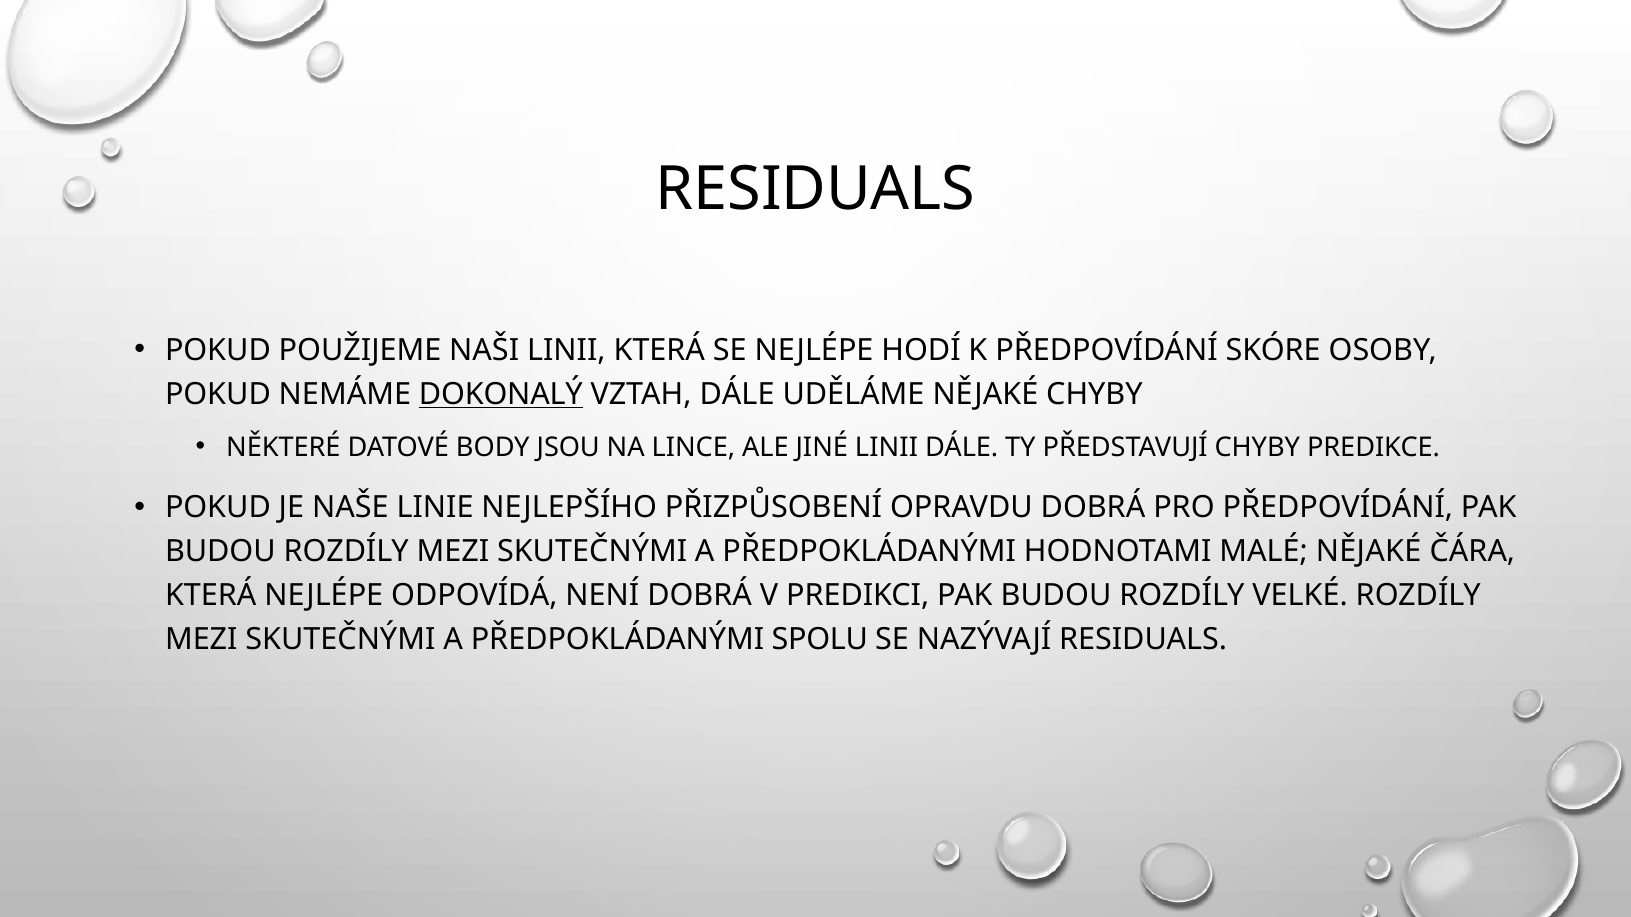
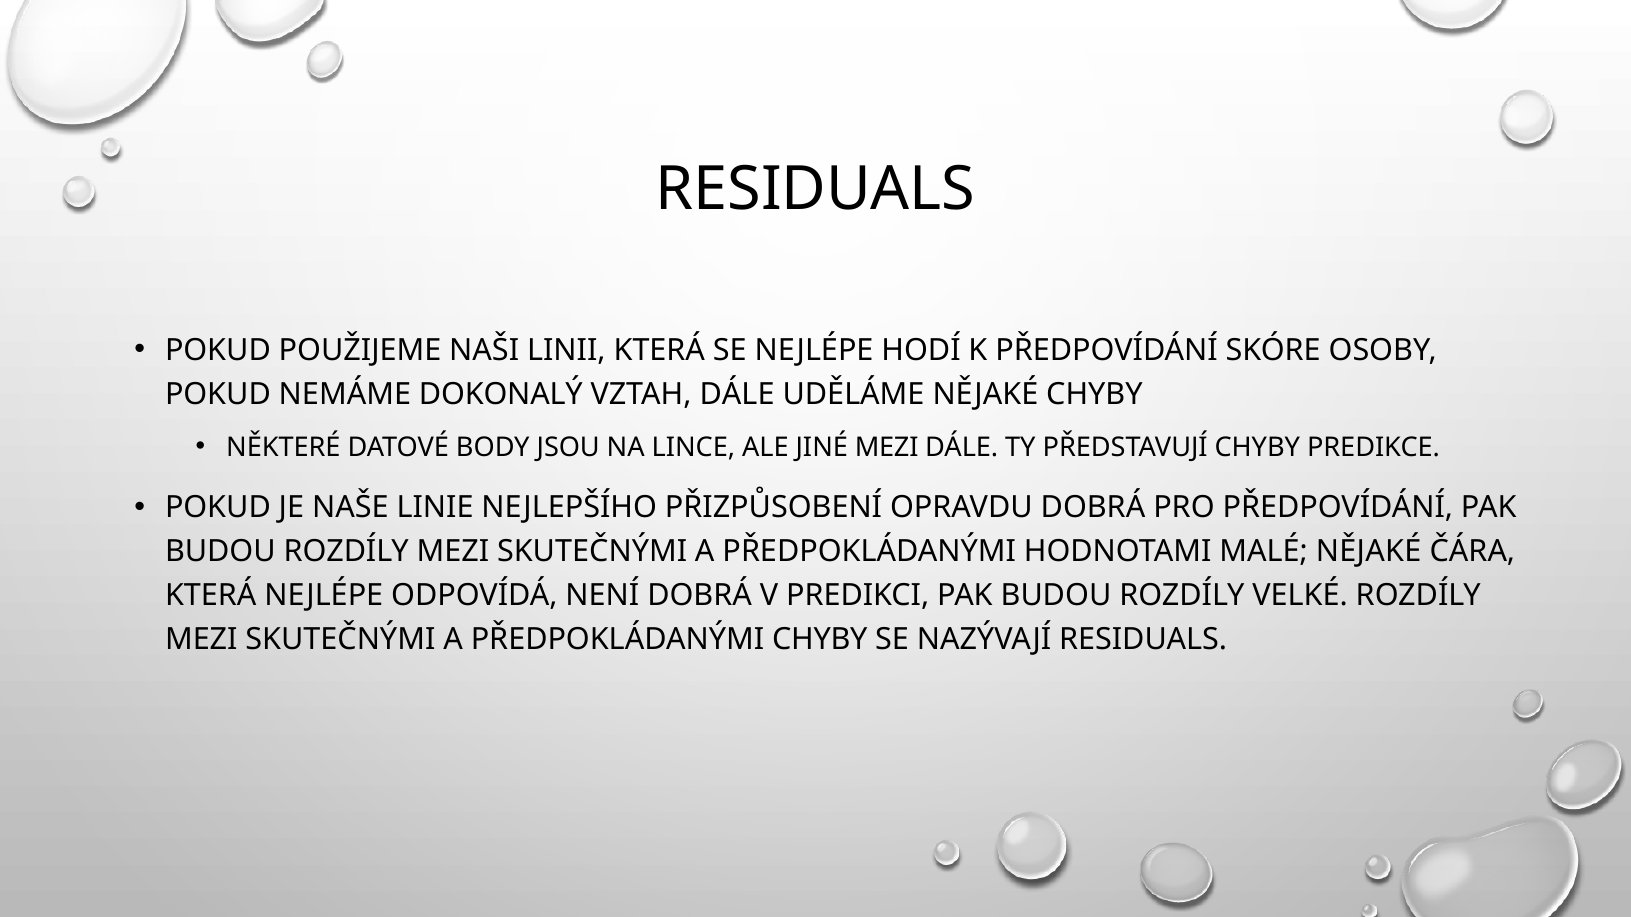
DOKONALÝ underline: present -> none
JINÉ LINII: LINII -> MEZI
PŘEDPOKLÁDANÝMI SPOLU: SPOLU -> CHYBY
